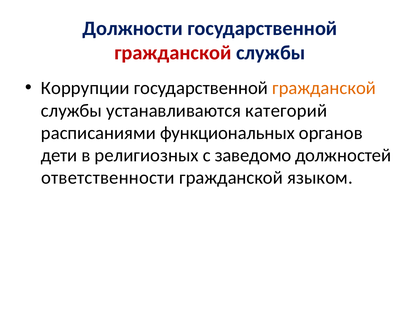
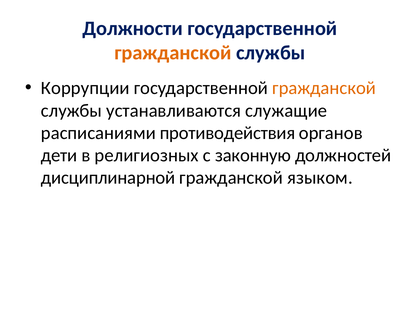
гражданской at (173, 53) colour: red -> orange
категорий: категорий -> служащие
функциональных: функциональных -> противодействия
заведомо: заведомо -> законную
ответственности: ответственности -> дисциплинарной
